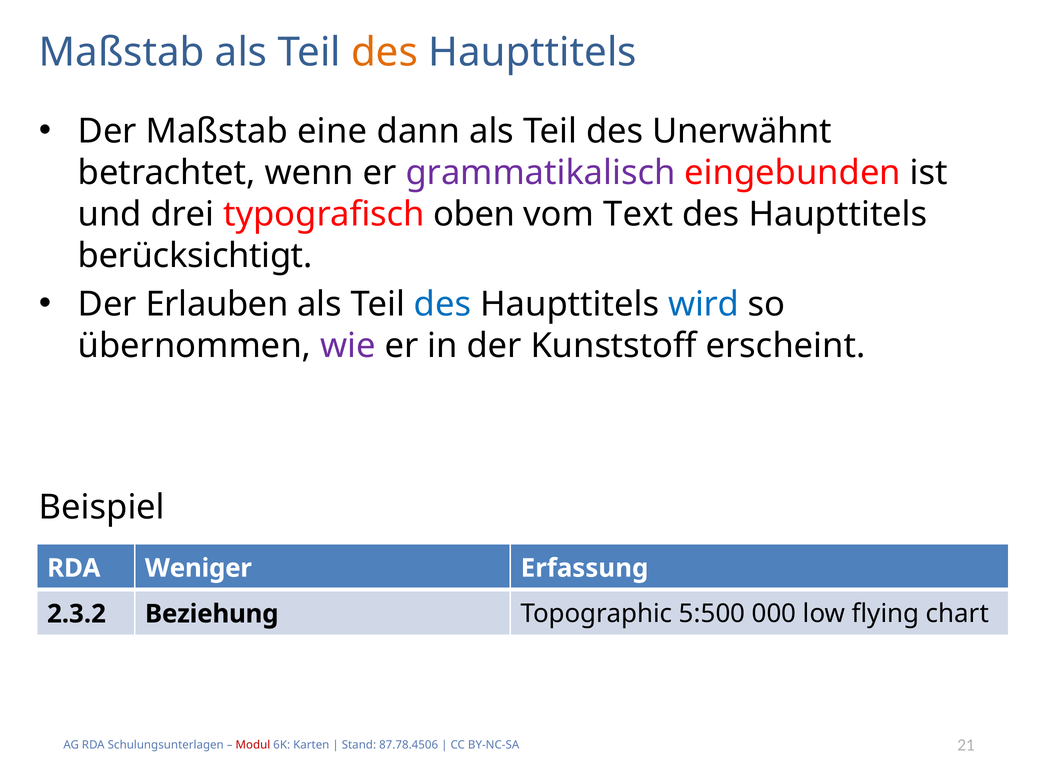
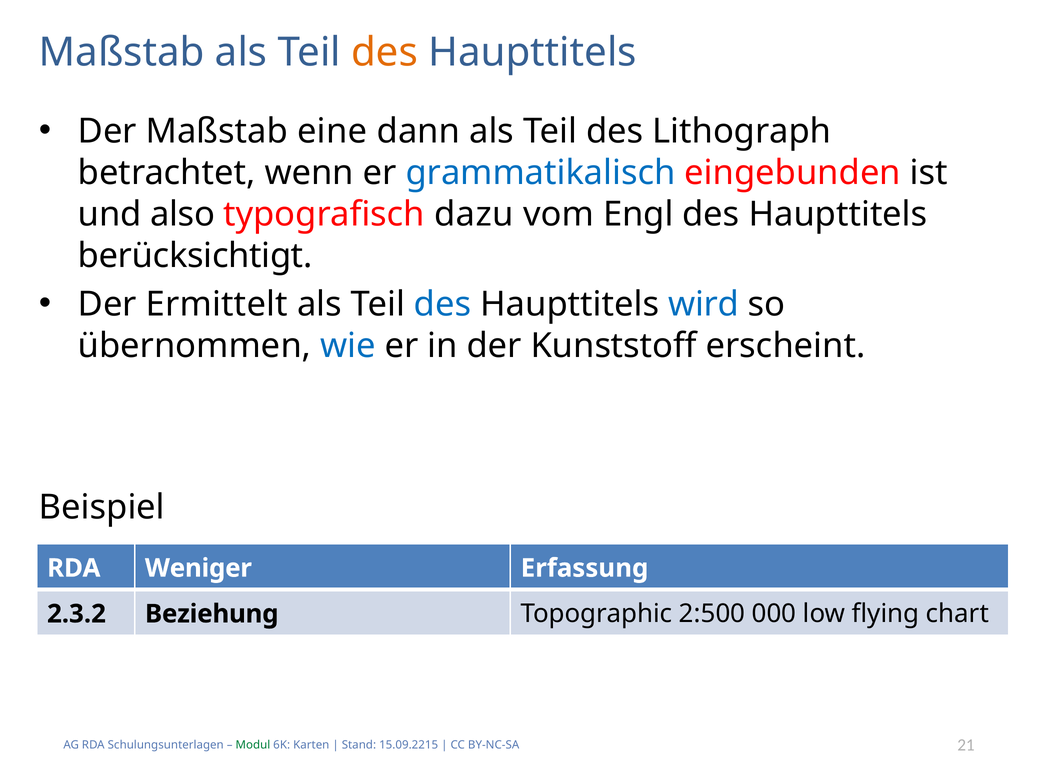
Unerwähnt: Unerwähnt -> Lithograph
grammatikalisch colour: purple -> blue
drei: drei -> also
oben: oben -> dazu
Text: Text -> Engl
Erlauben: Erlauben -> Ermittelt
wie colour: purple -> blue
5:500: 5:500 -> 2:500
Modul colour: red -> green
87.78.4506: 87.78.4506 -> 15.09.2215
